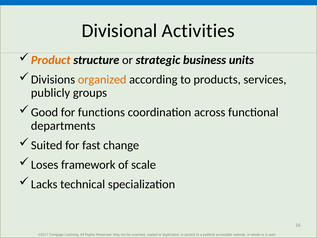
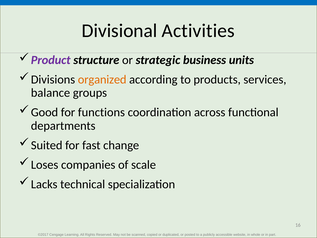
Product colour: orange -> purple
publicly at (51, 93): publicly -> balance
framework: framework -> companies
